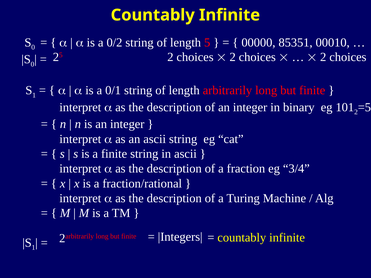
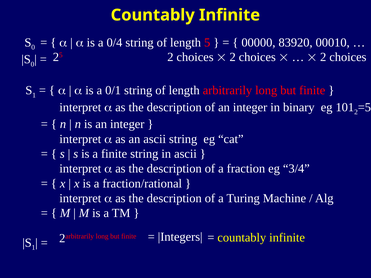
0/2: 0/2 -> 0/4
85351: 85351 -> 83920
